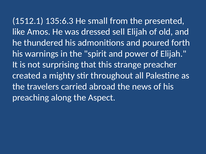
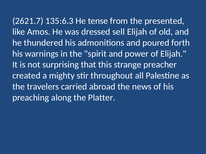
1512.1: 1512.1 -> 2621.7
small: small -> tense
Aspect: Aspect -> Platter
